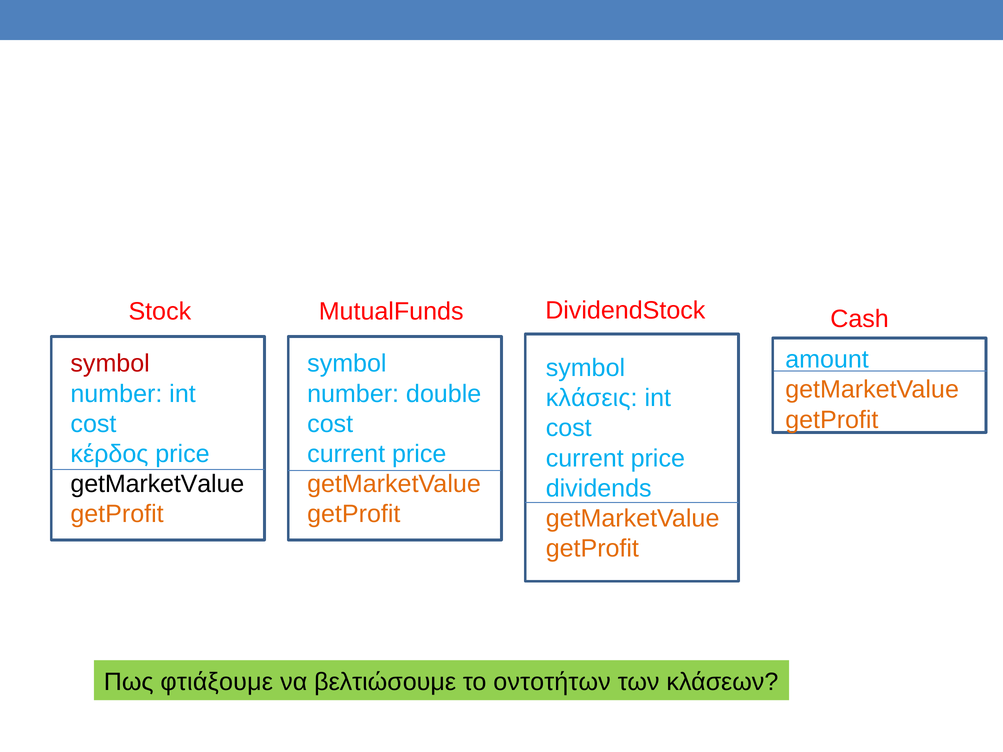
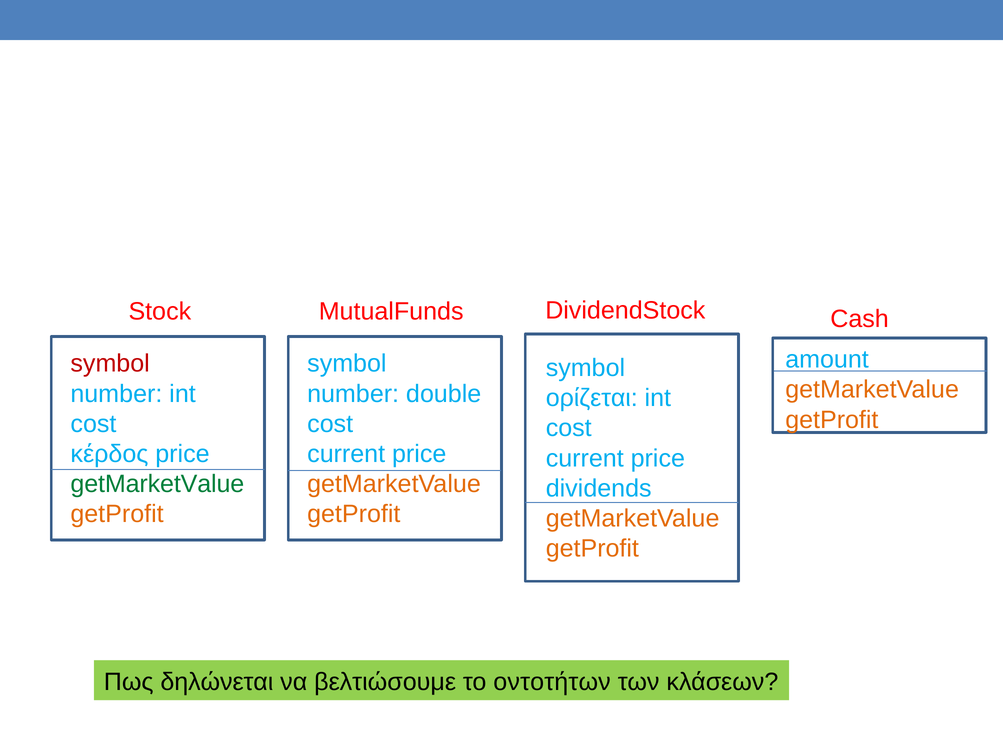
κλάσεις: κλάσεις -> ορίζεται
getMarketValue at (157, 484) colour: black -> green
φτιάξουμε: φτιάξουμε -> δηλώνεται
